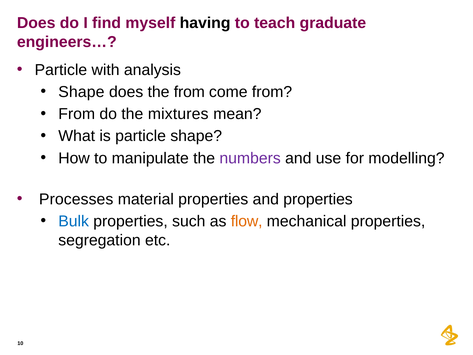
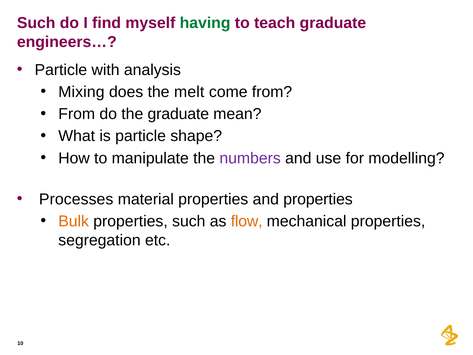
Does at (36, 23): Does -> Such
having colour: black -> green
Shape at (81, 92): Shape -> Mixing
the from: from -> melt
the mixtures: mixtures -> graduate
Bulk colour: blue -> orange
